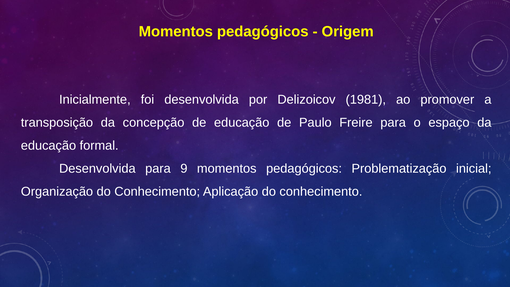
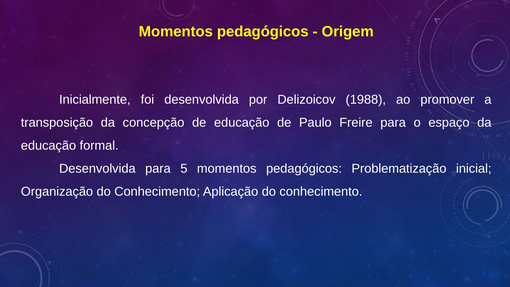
1981: 1981 -> 1988
9: 9 -> 5
